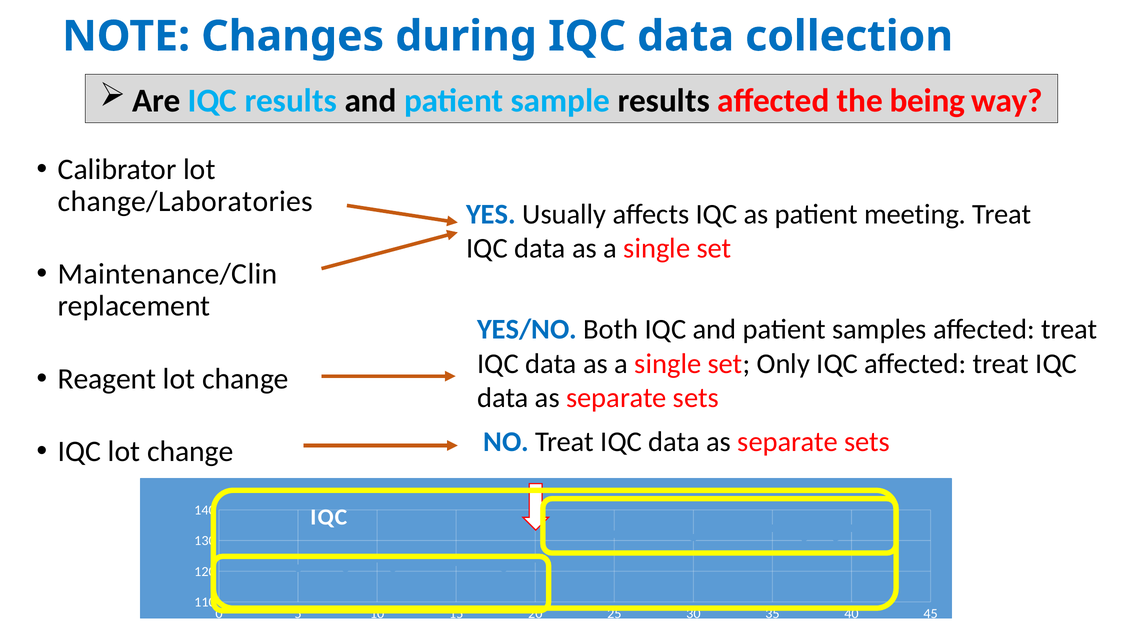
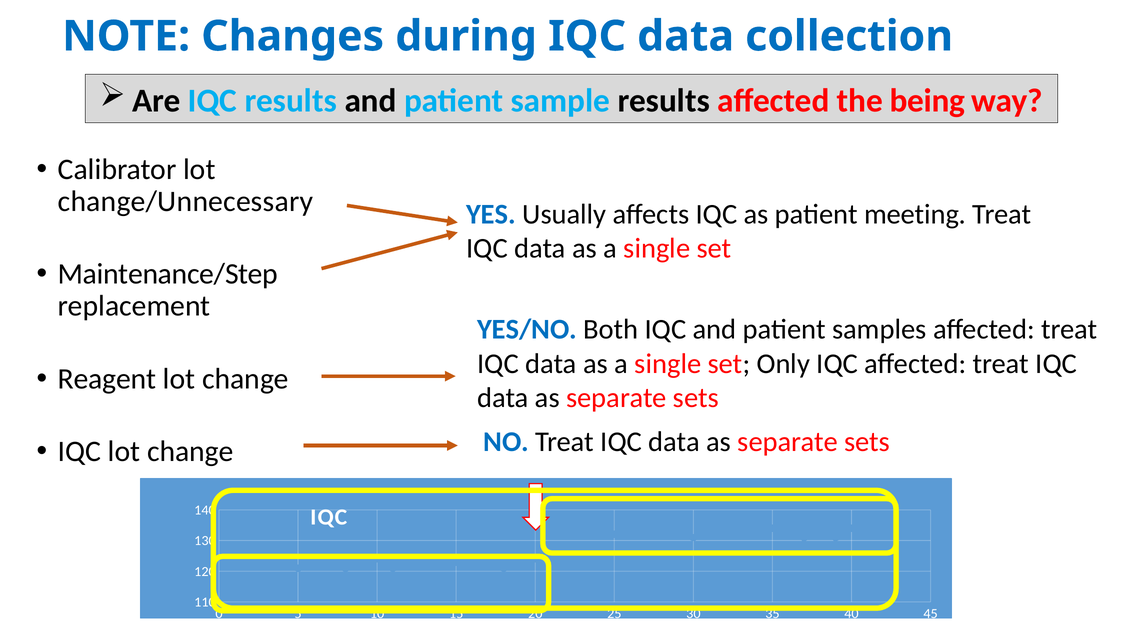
change/Laboratories: change/Laboratories -> change/Unnecessary
Maintenance/Clin: Maintenance/Clin -> Maintenance/Step
